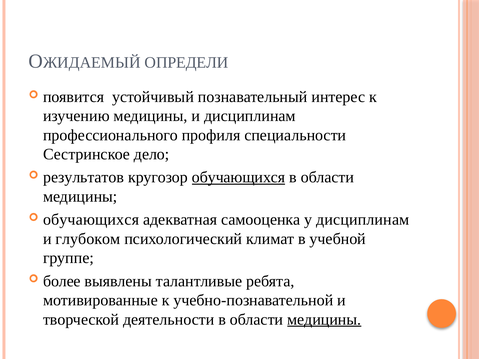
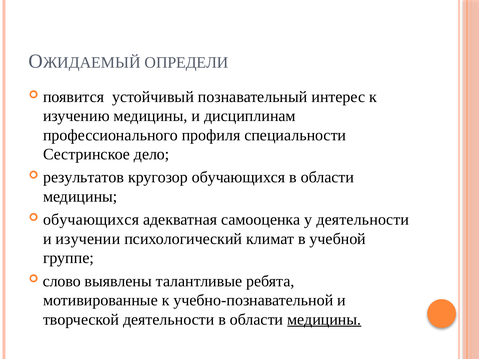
обучающихся at (239, 178) underline: present -> none
у дисциплинам: дисциплинам -> деятельности
глубоком: глубоком -> изучении
более: более -> слово
